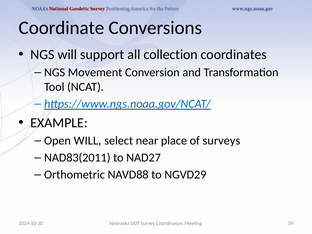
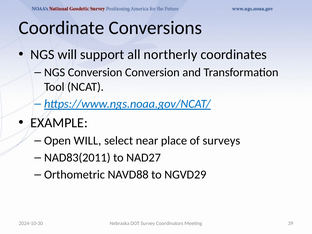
collection: collection -> northerly
NGS Movement: Movement -> Conversion
